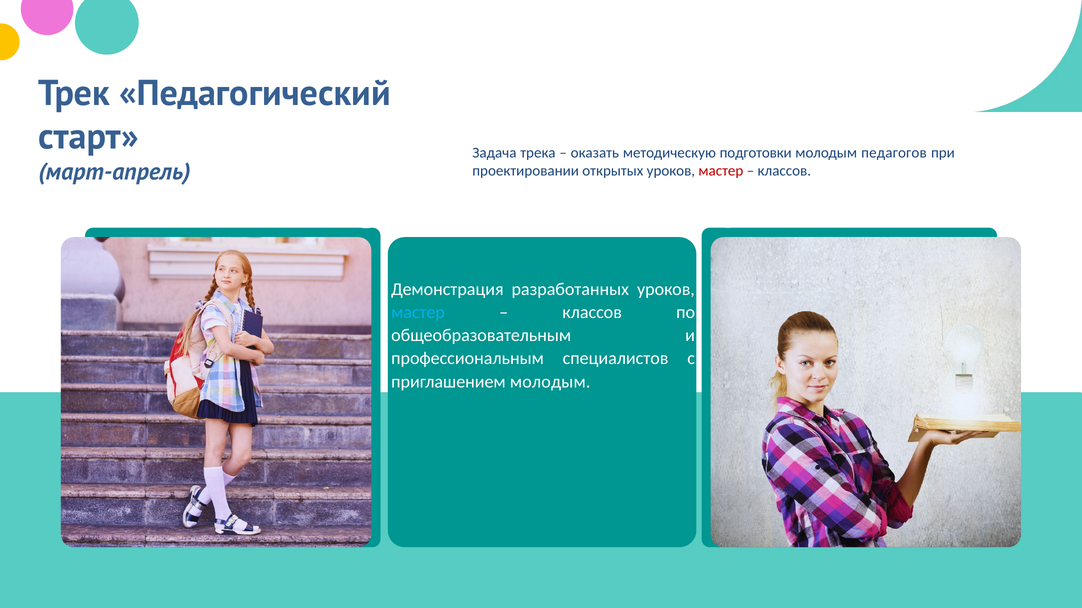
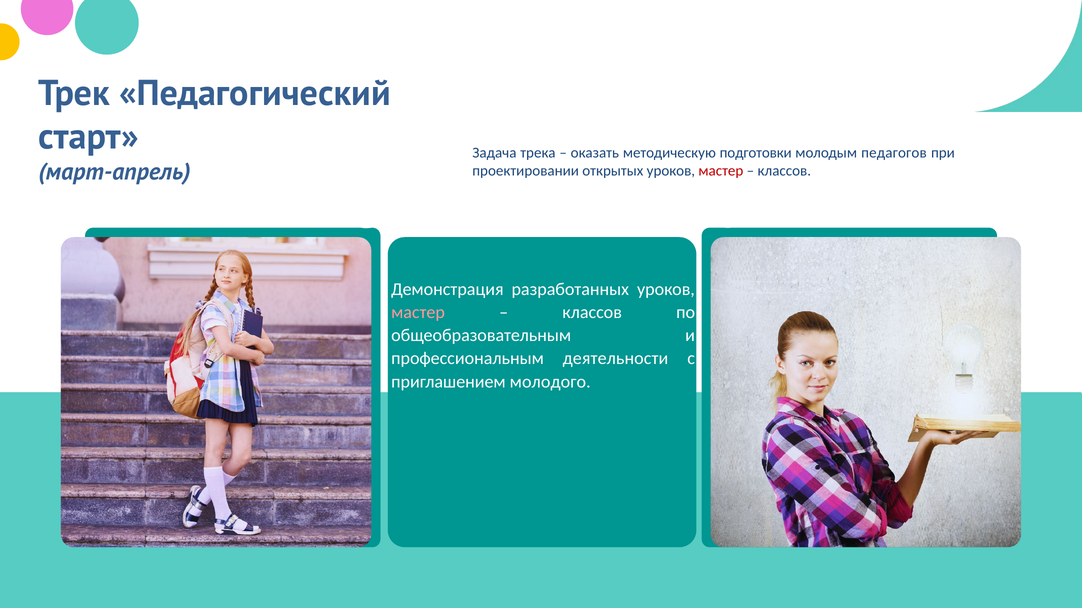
мастер at (418, 313) colour: light blue -> pink
специалистов: специалистов -> деятельности
приглашением молодым: молодым -> молодого
